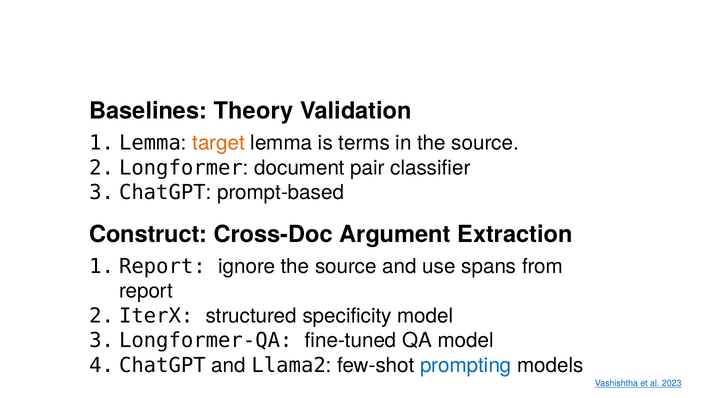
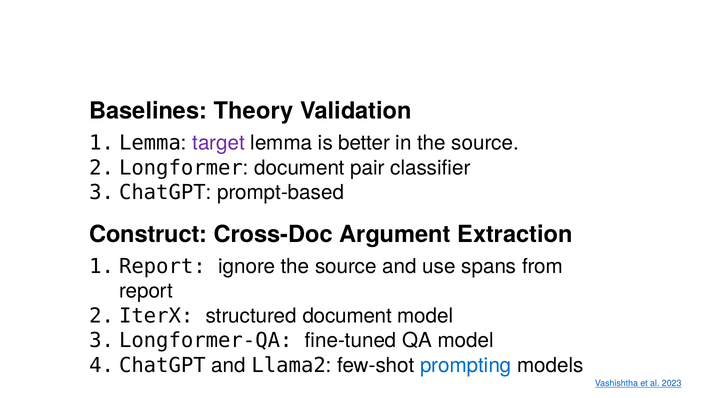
target colour: orange -> purple
terms: terms -> better
structured specificity: specificity -> document
